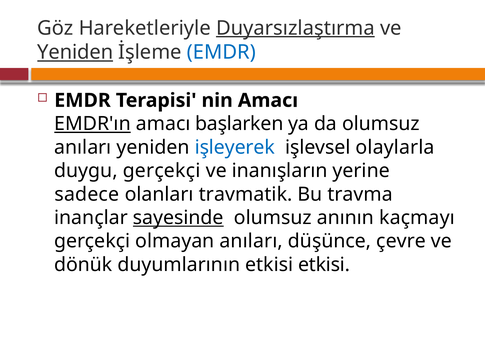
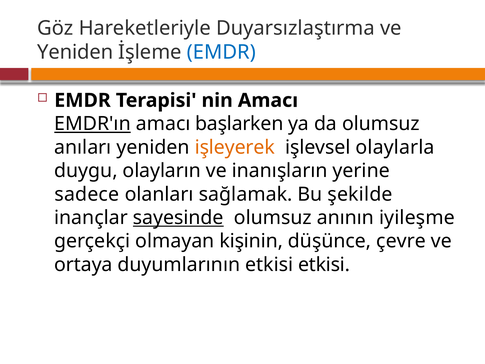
Duyarsızlaştırma underline: present -> none
Yeniden at (75, 52) underline: present -> none
işleyerek colour: blue -> orange
duygu gerçekçi: gerçekçi -> olayların
travmatik: travmatik -> sağlamak
travma: travma -> şekilde
kaçmayı: kaçmayı -> iyileşme
olmayan anıları: anıları -> kişinin
dönük: dönük -> ortaya
